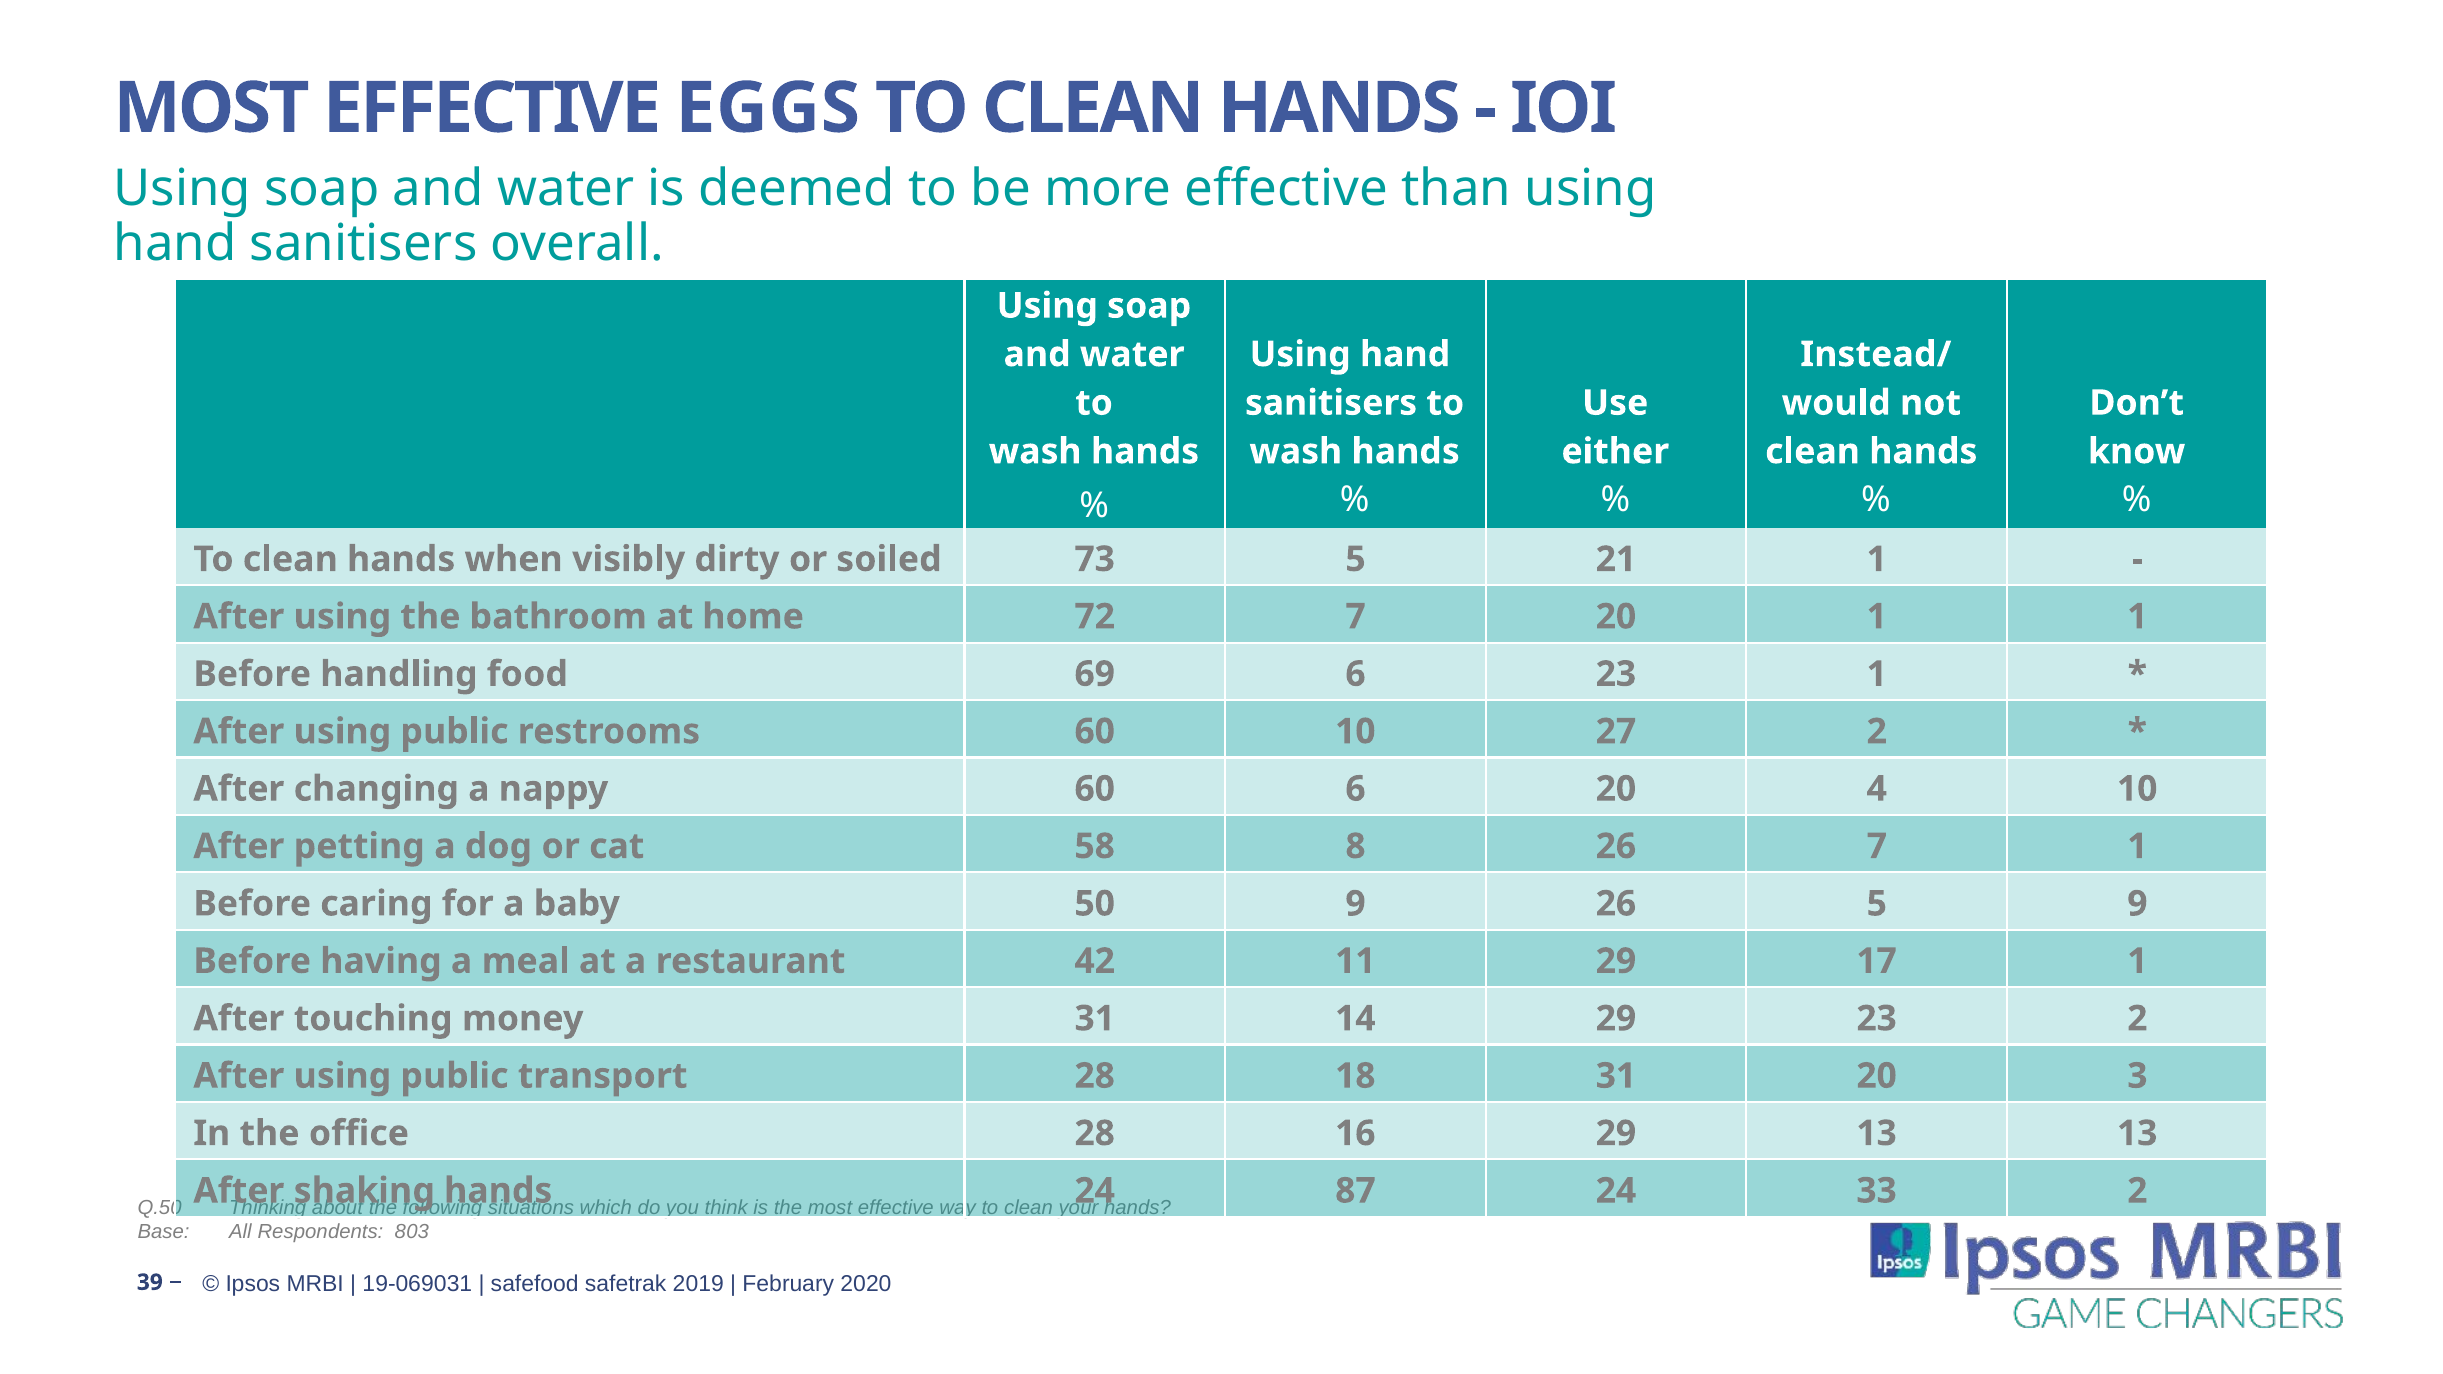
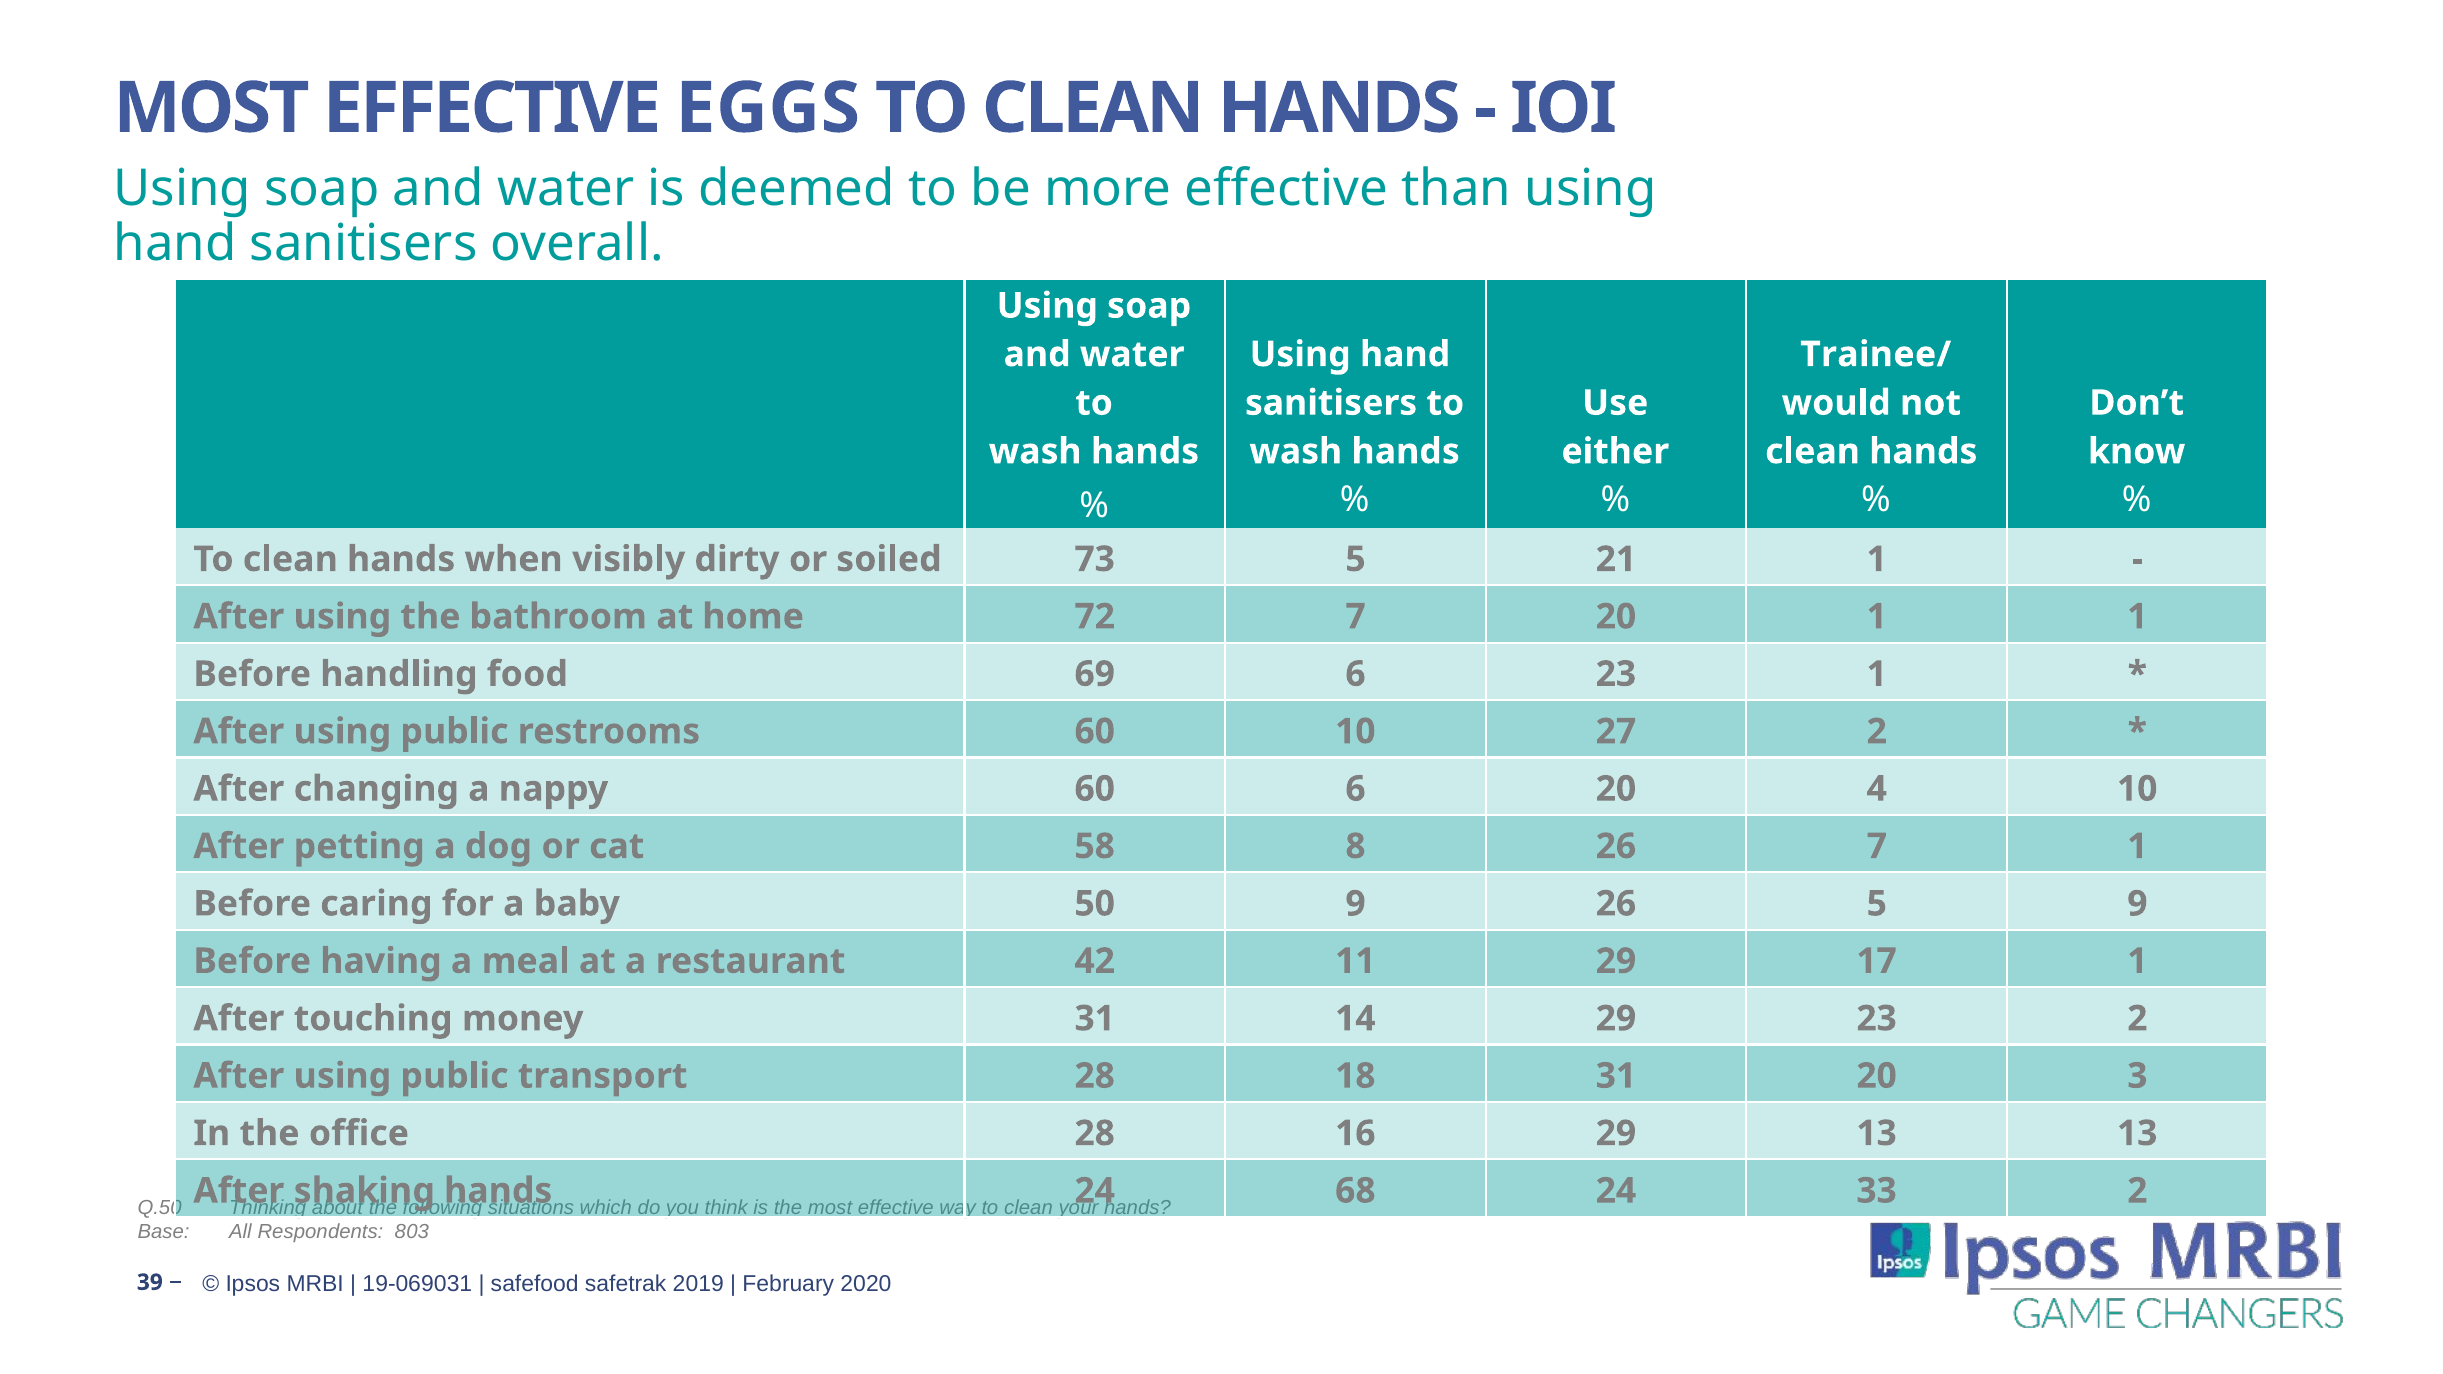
Instead/: Instead/ -> Trainee/
87: 87 -> 68
